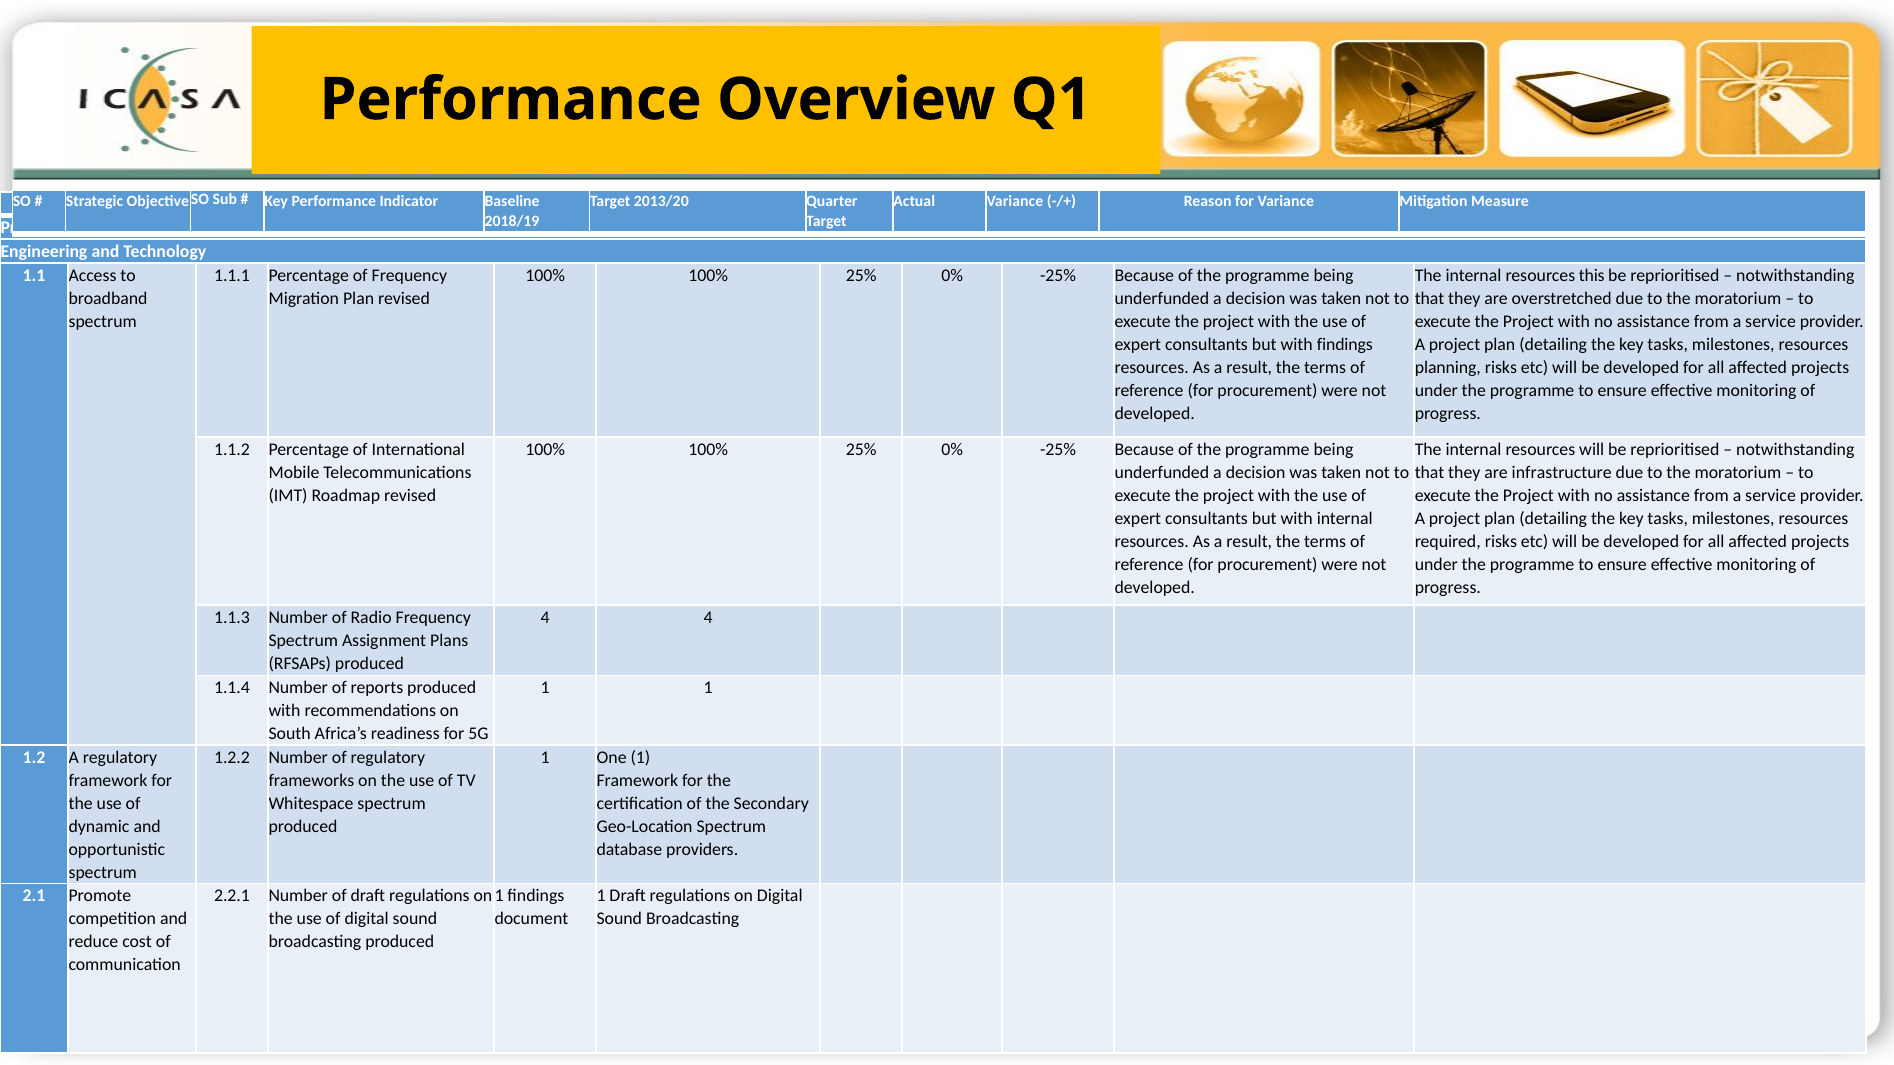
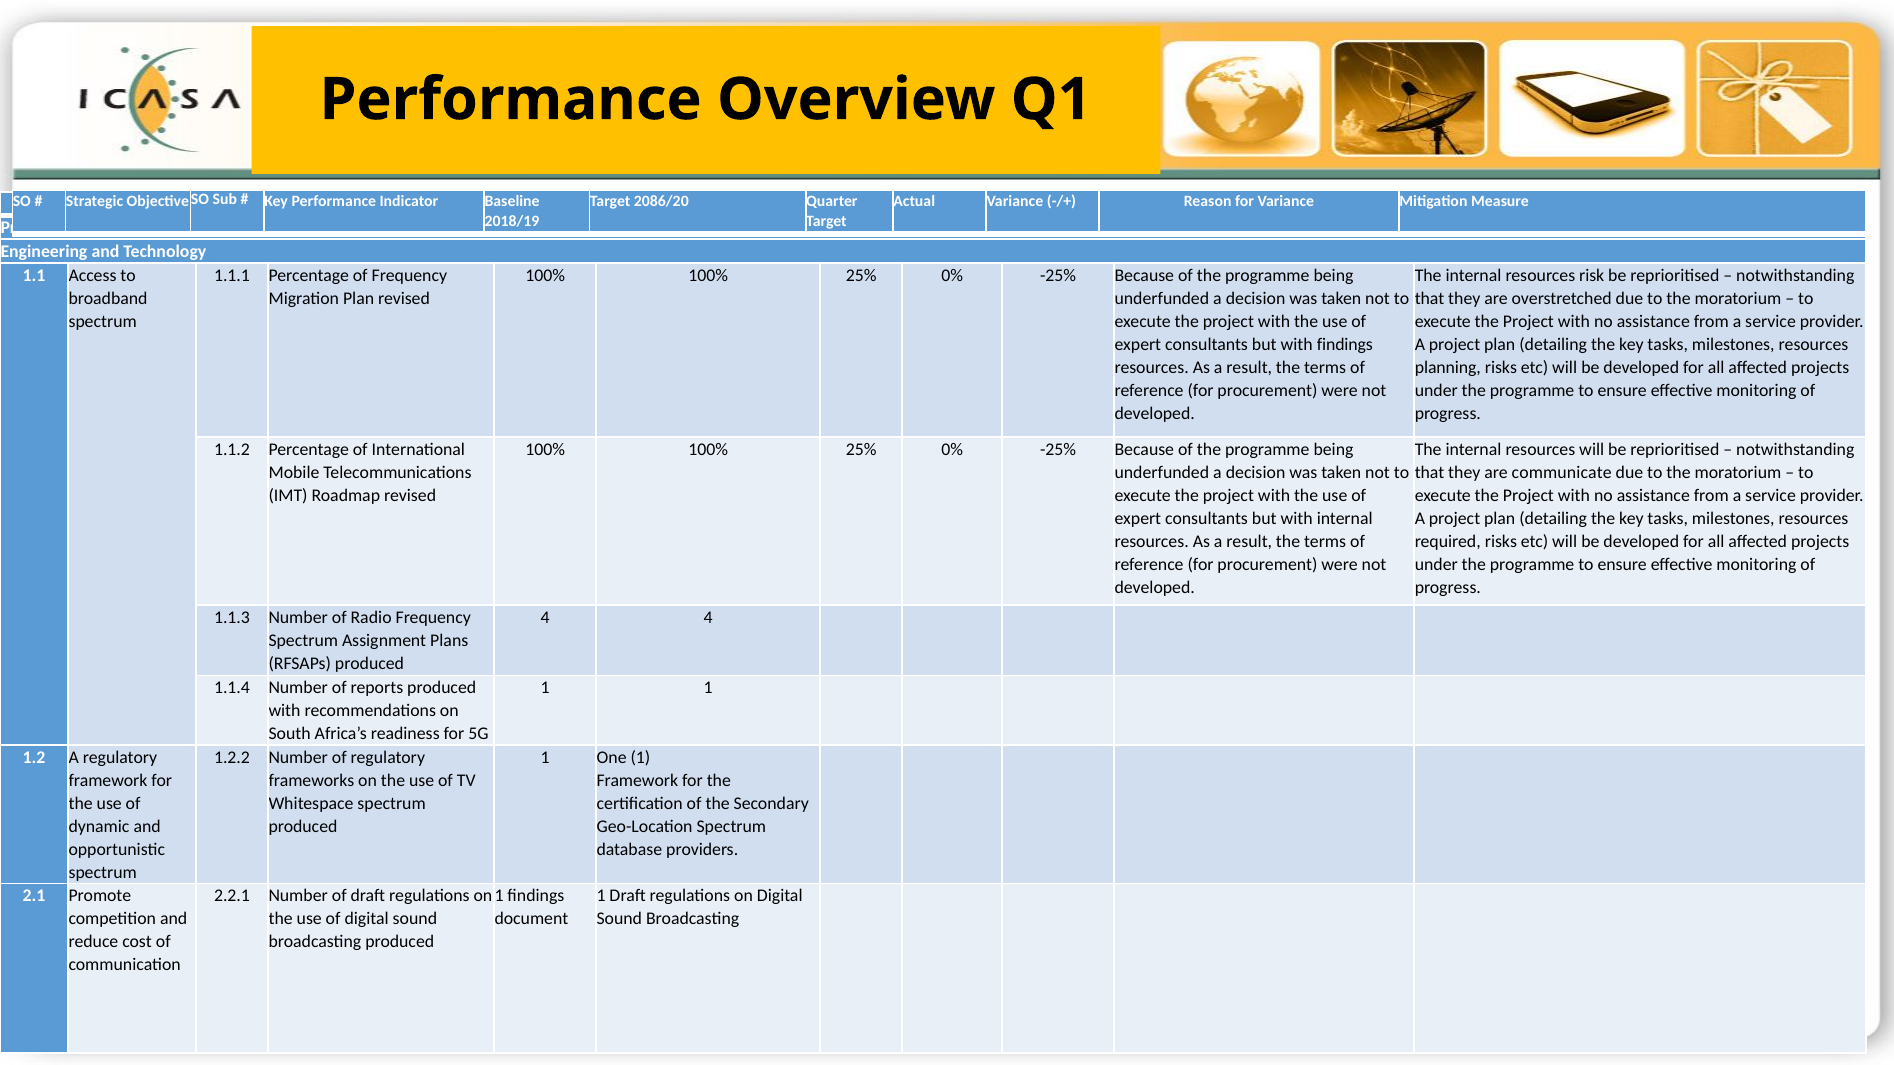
2013/20: 2013/20 -> 2086/20
this: this -> risk
infrastructure: infrastructure -> communicate
